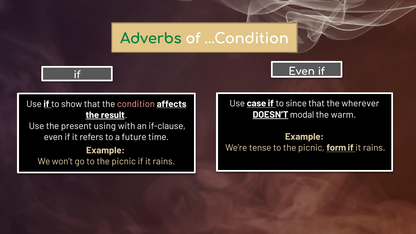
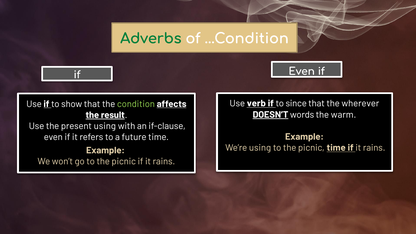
case: case -> verb
condition colour: pink -> light green
modal: modal -> words
We’re tense: tense -> using
picnic form: form -> time
